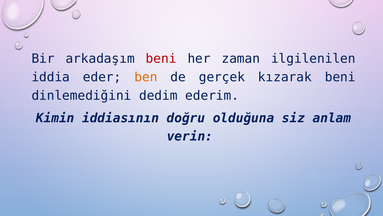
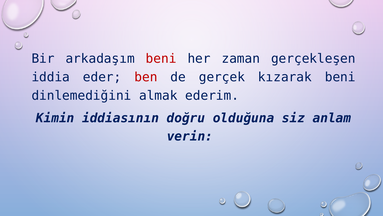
ilgilenilen: ilgilenilen -> gerçekleşen
ben colour: orange -> red
dedim: dedim -> almak
